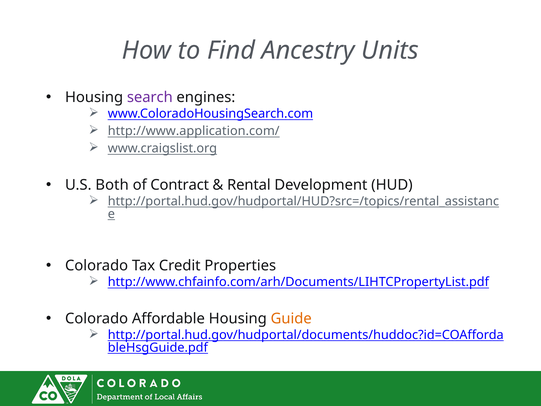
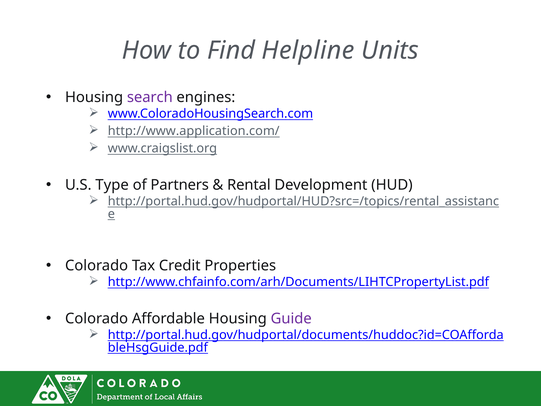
Ancestry: Ancestry -> Helpline
Both: Both -> Type
Contract: Contract -> Partners
Guide colour: orange -> purple
